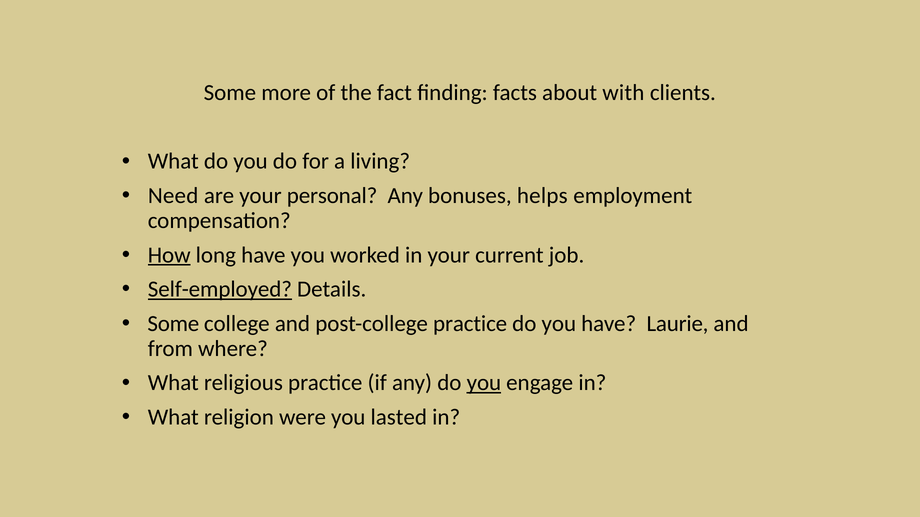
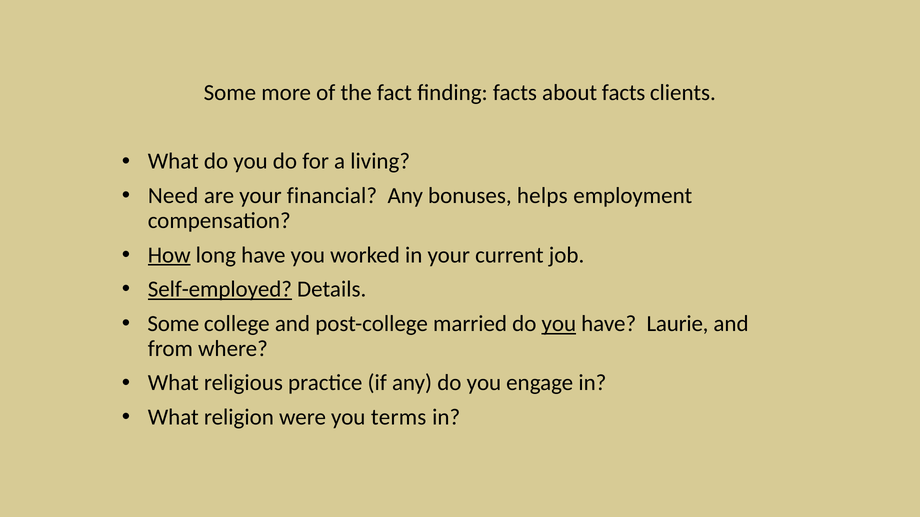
about with: with -> facts
personal: personal -> financial
post-college practice: practice -> married
you at (559, 324) underline: none -> present
you at (484, 383) underline: present -> none
lasted: lasted -> terms
